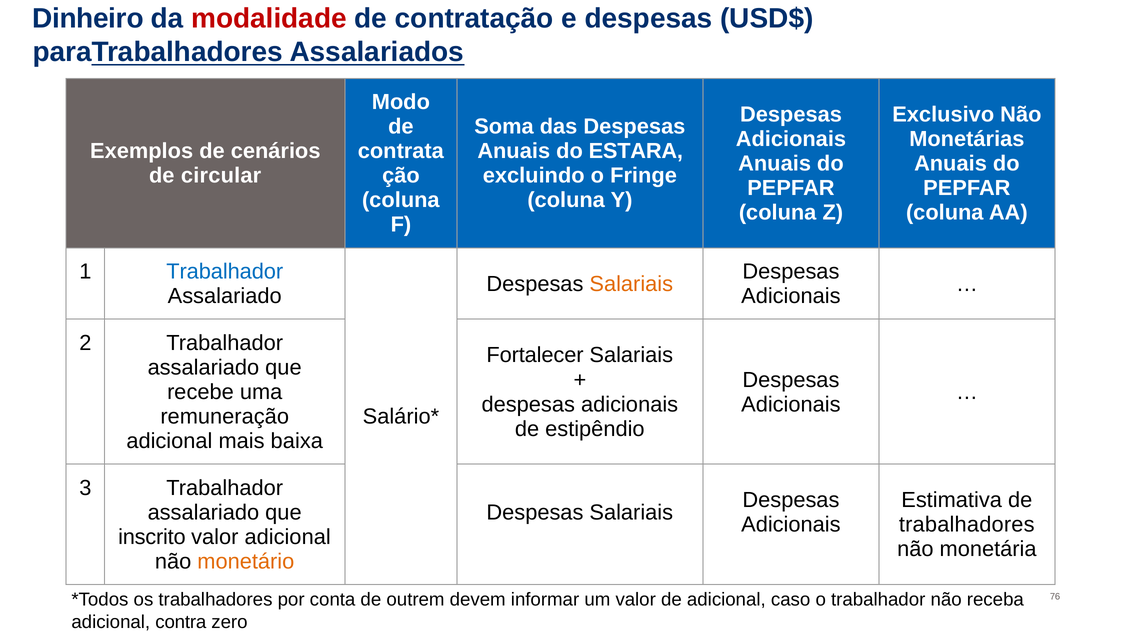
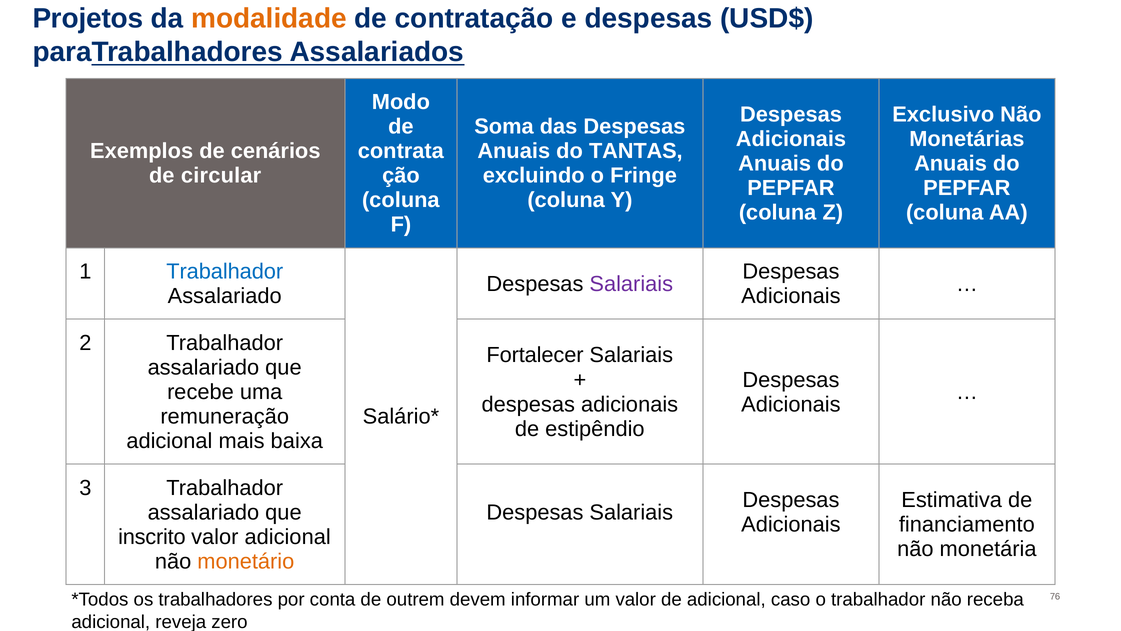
Dinheiro: Dinheiro -> Projetos
modalidade colour: red -> orange
ESTARA: ESTARA -> TANTAS
Salariais at (631, 284) colour: orange -> purple
trabalhadores at (967, 524): trabalhadores -> financiamento
contra: contra -> reveja
